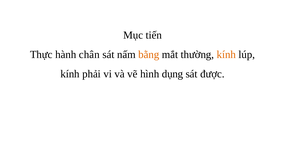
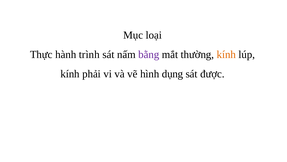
tiến: tiến -> loại
chân: chân -> trình
bằng colour: orange -> purple
